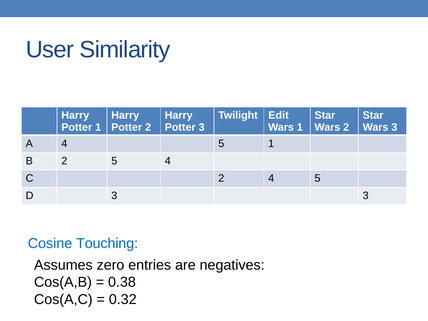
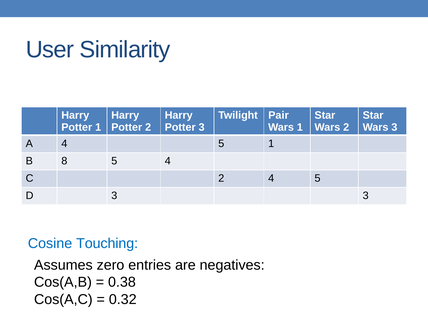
Edit: Edit -> Pair
B 2: 2 -> 8
